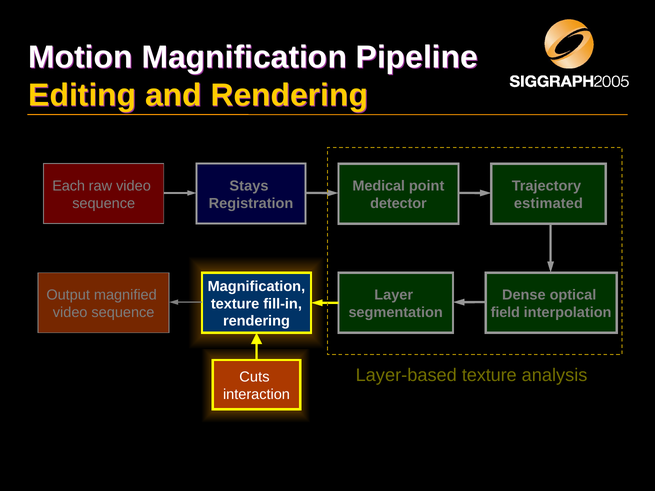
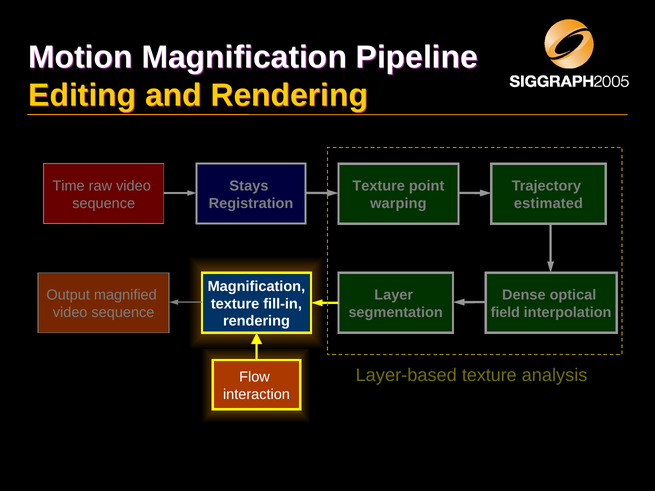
Each: Each -> Time
Medical at (379, 186): Medical -> Texture
detector: detector -> warping
Cuts: Cuts -> Flow
